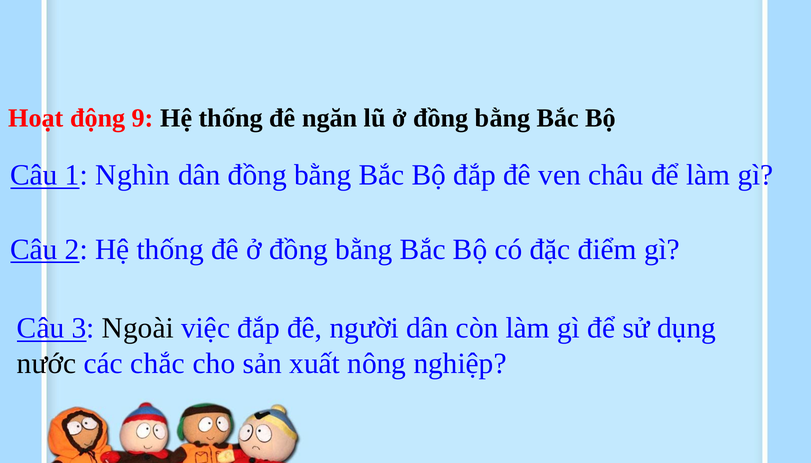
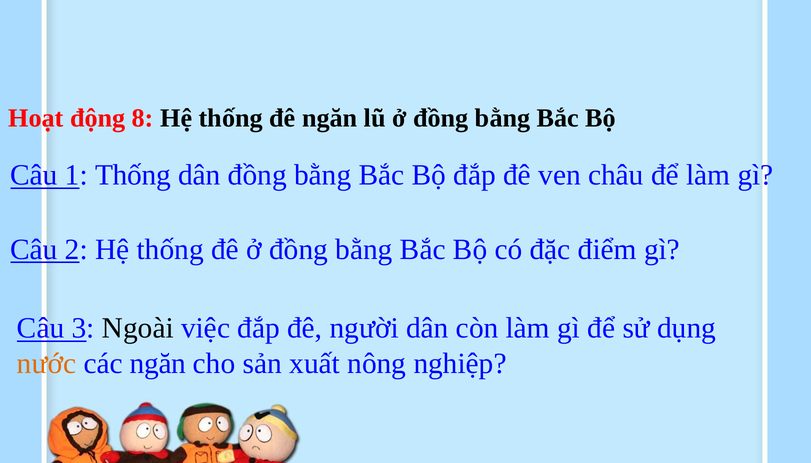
9: 9 -> 8
1 Nghìn: Nghìn -> Thống
nước colour: black -> orange
các chắc: chắc -> ngăn
